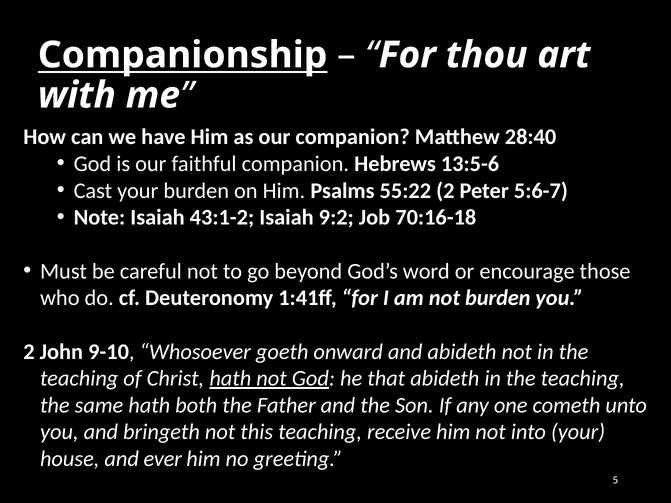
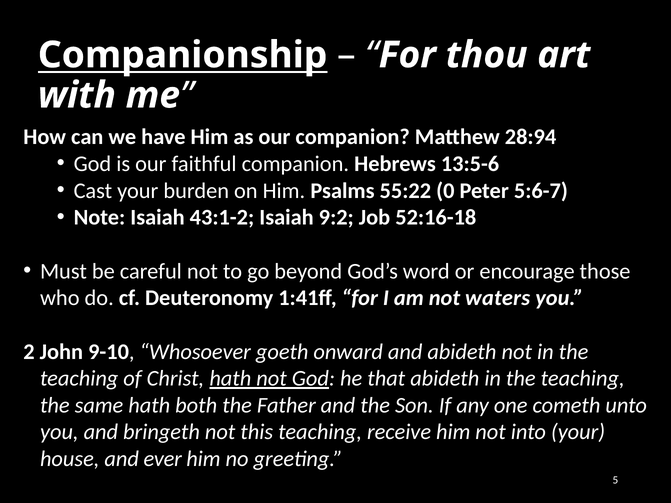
28:40: 28:40 -> 28:94
55:22 2: 2 -> 0
70:16-18: 70:16-18 -> 52:16-18
not burden: burden -> waters
